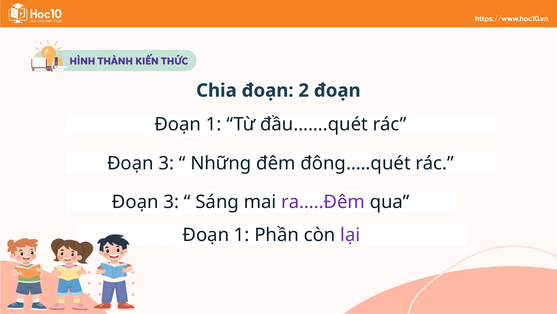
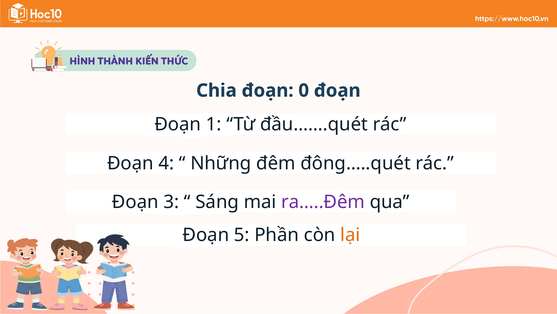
2: 2 -> 0
3 at (166, 163): 3 -> 4
1 at (242, 234): 1 -> 5
lại colour: purple -> orange
